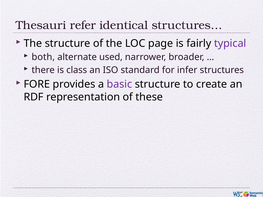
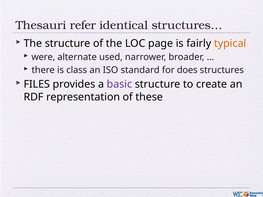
typical colour: purple -> orange
both: both -> were
infer: infer -> does
FORE: FORE -> FILES
